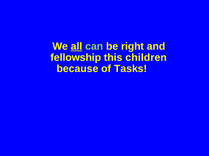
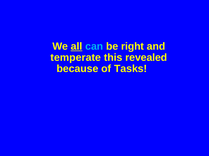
can colour: light green -> light blue
fellowship: fellowship -> temperate
children: children -> revealed
